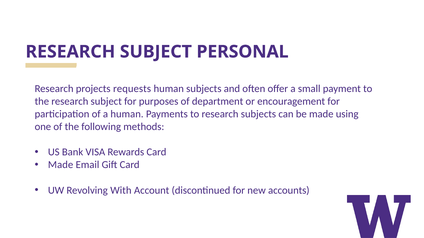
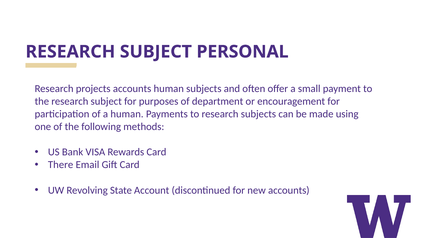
projects requests: requests -> accounts
Made at (61, 165): Made -> There
With: With -> State
